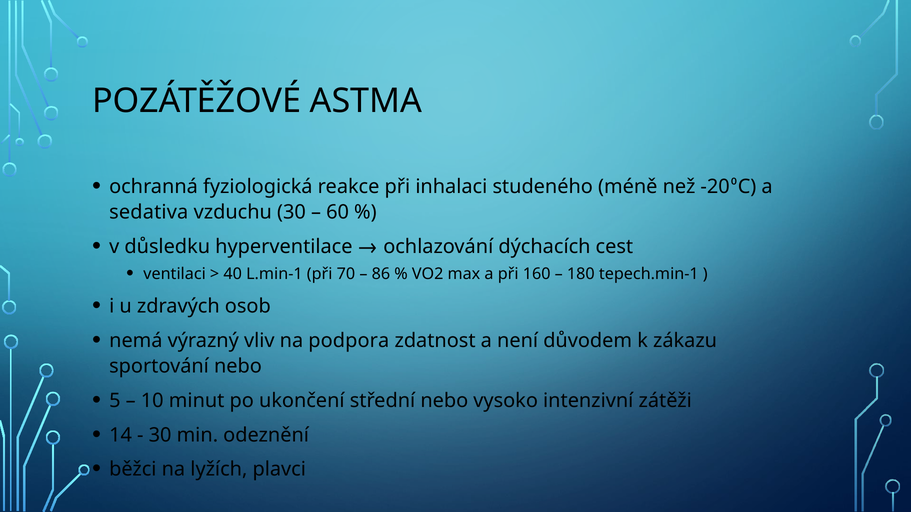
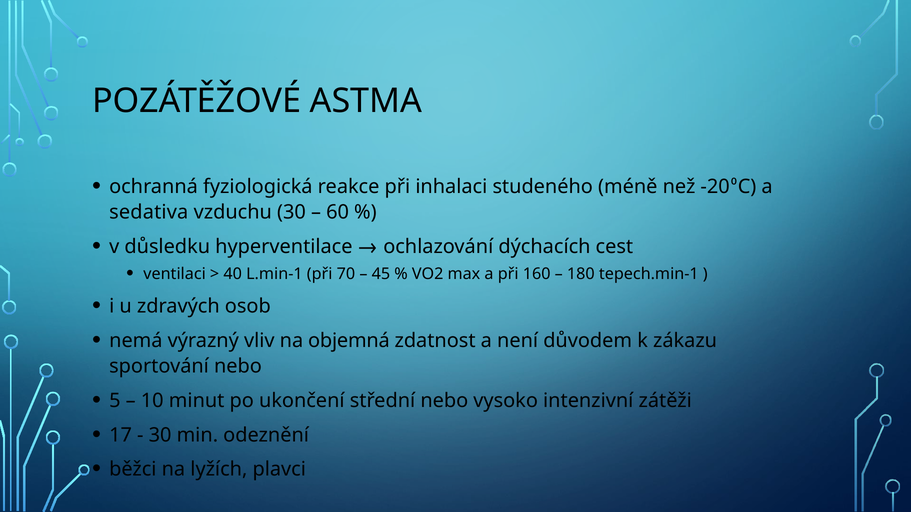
86: 86 -> 45
podpora: podpora -> objemná
14: 14 -> 17
